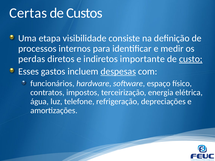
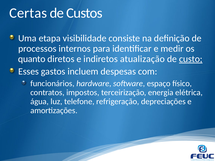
perdas: perdas -> quanto
importante: importante -> atualização
despesas underline: present -> none
